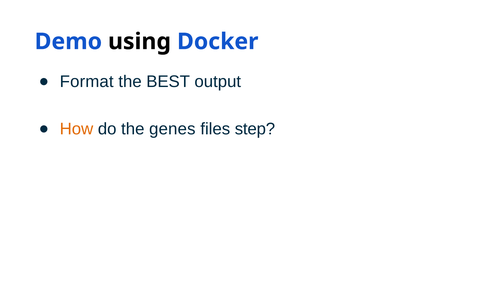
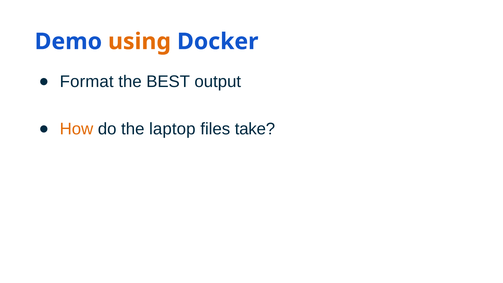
using colour: black -> orange
genes: genes -> laptop
step: step -> take
